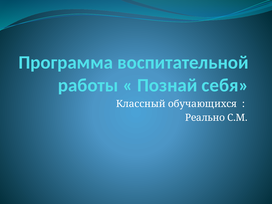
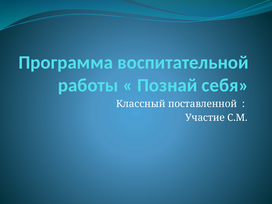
обучающихся: обучающихся -> поставленной
Реально: Реально -> Участие
